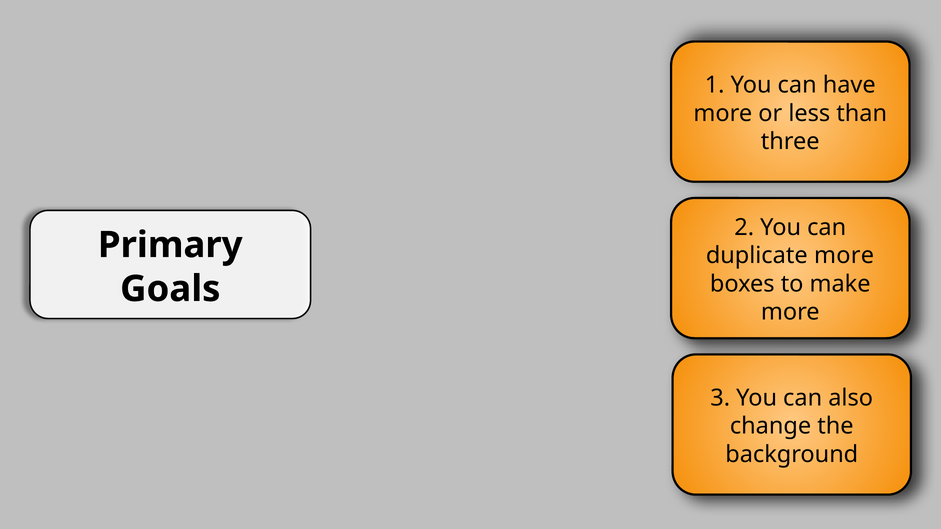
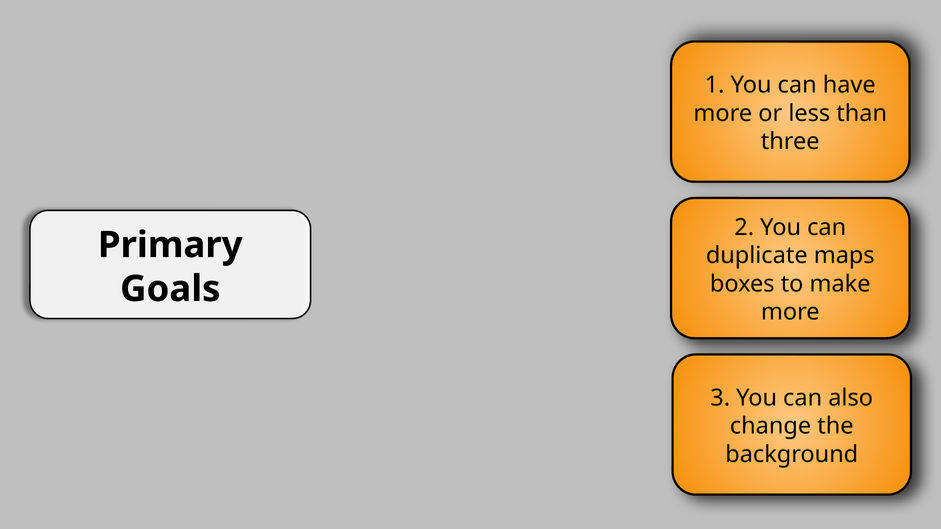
duplicate more: more -> maps
